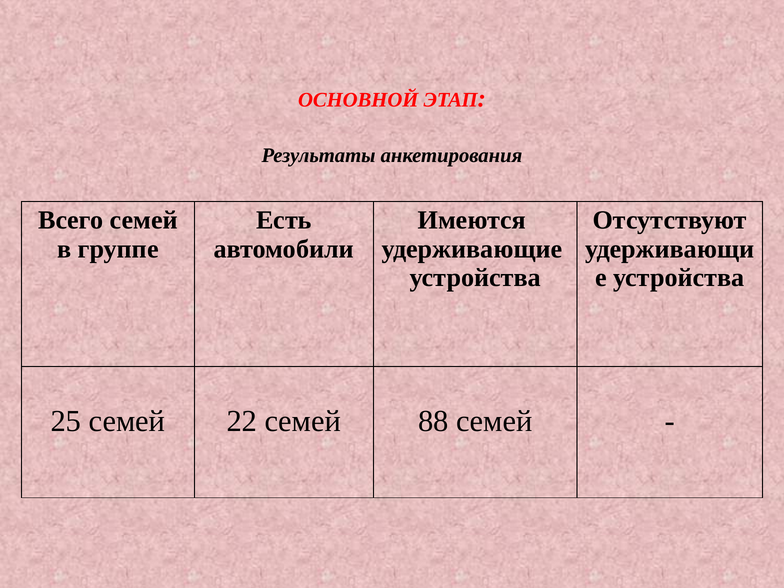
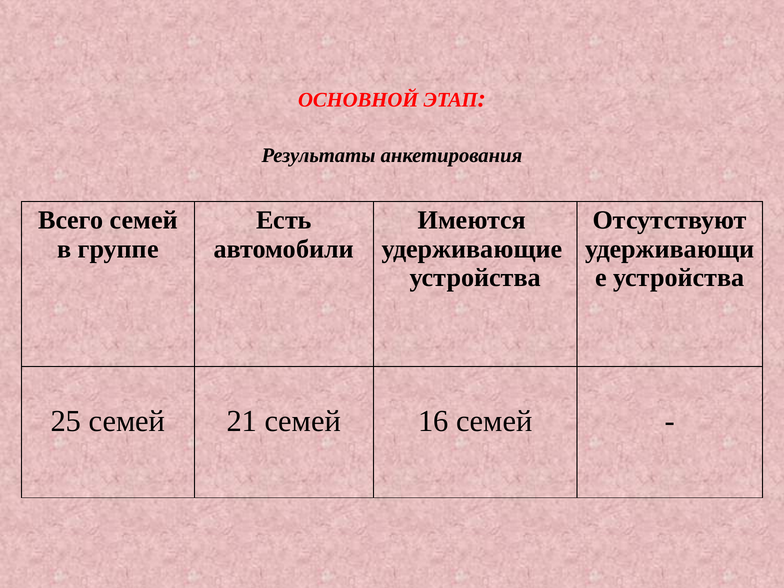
22: 22 -> 21
88: 88 -> 16
